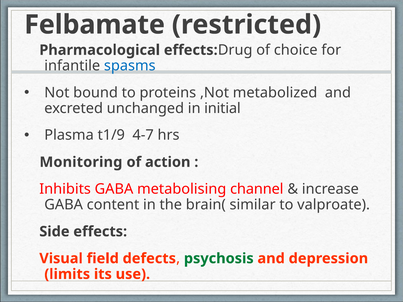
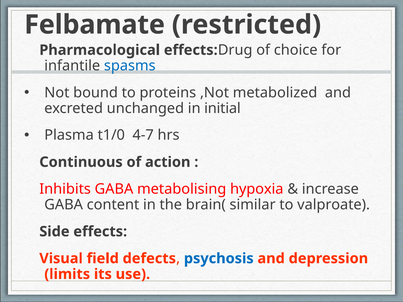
t1/9: t1/9 -> t1/0
Monitoring: Monitoring -> Continuous
channel: channel -> hypoxia
psychosis colour: green -> blue
